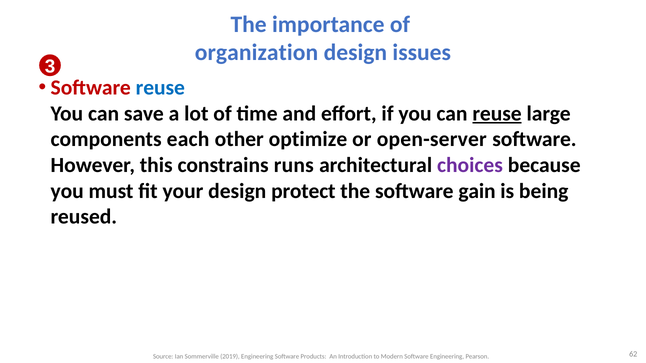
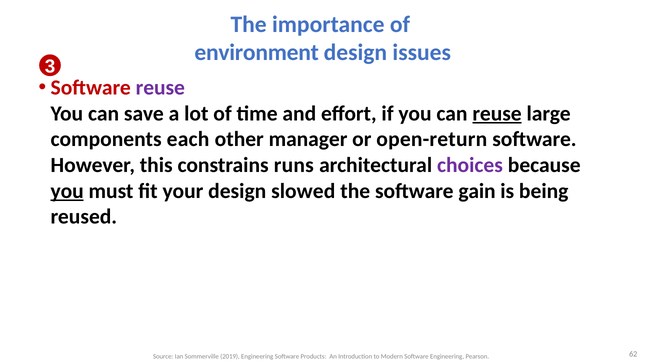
organization: organization -> environment
reuse at (160, 88) colour: blue -> purple
optimize: optimize -> manager
open-server: open-server -> open-return
you at (67, 191) underline: none -> present
protect: protect -> slowed
